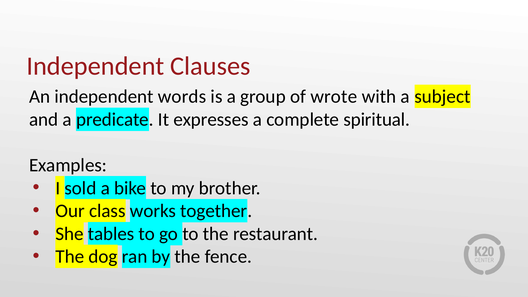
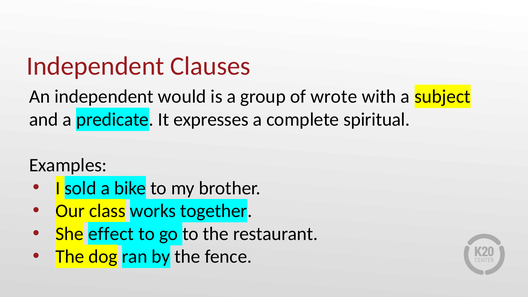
words: words -> would
tables: tables -> effect
